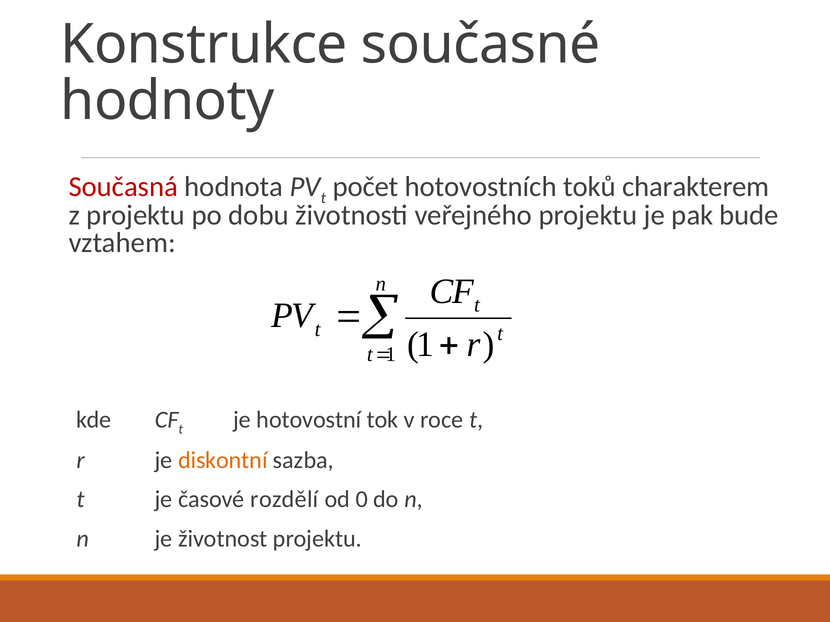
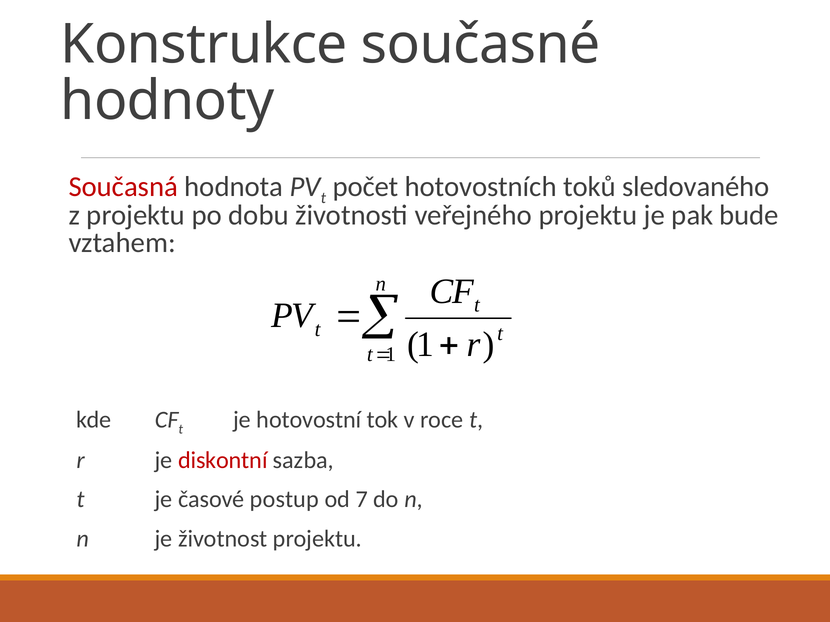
charakterem: charakterem -> sledovaného
diskontní colour: orange -> red
rozdělí: rozdělí -> postup
0: 0 -> 7
